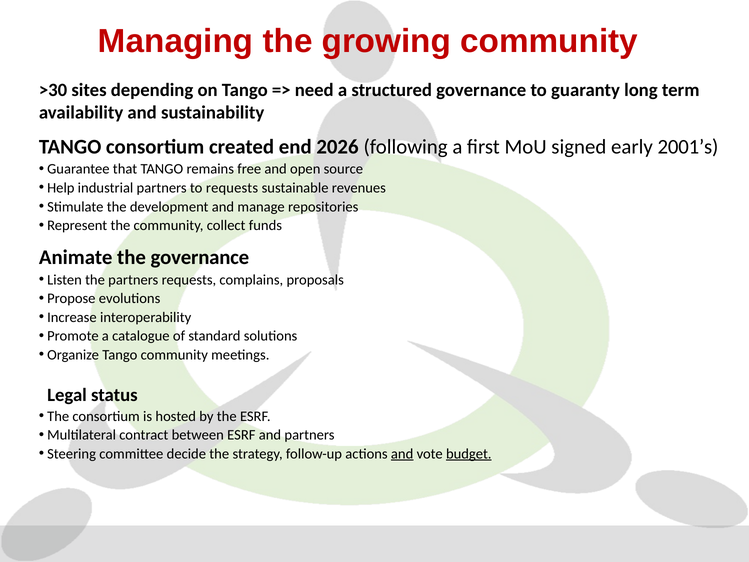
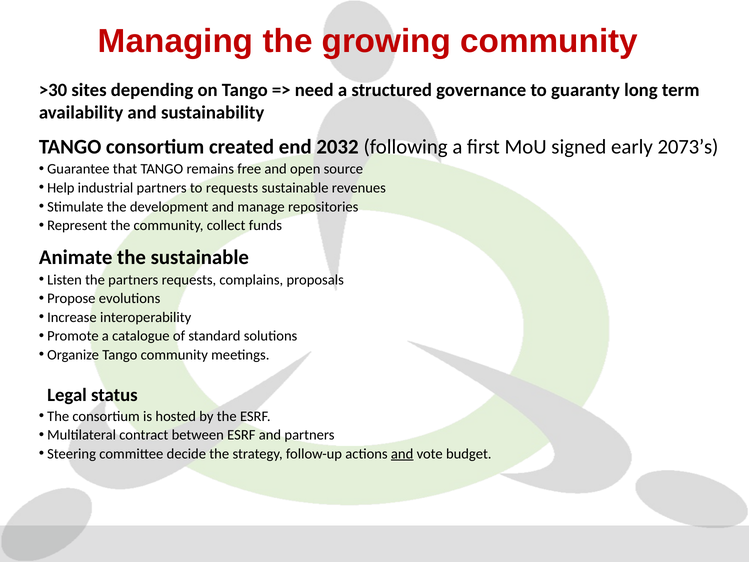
2026: 2026 -> 2032
2001’s: 2001’s -> 2073’s
the governance: governance -> sustainable
budget underline: present -> none
